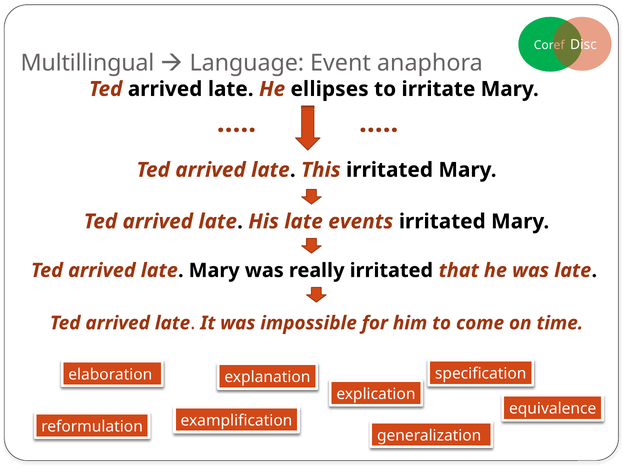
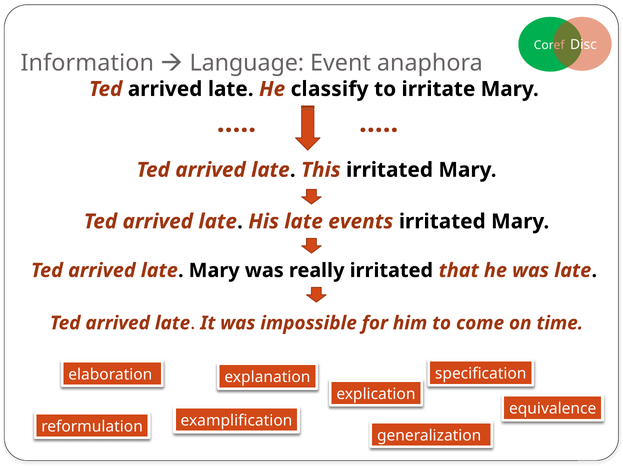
Multillingual: Multillingual -> Information
ellipses: ellipses -> classify
